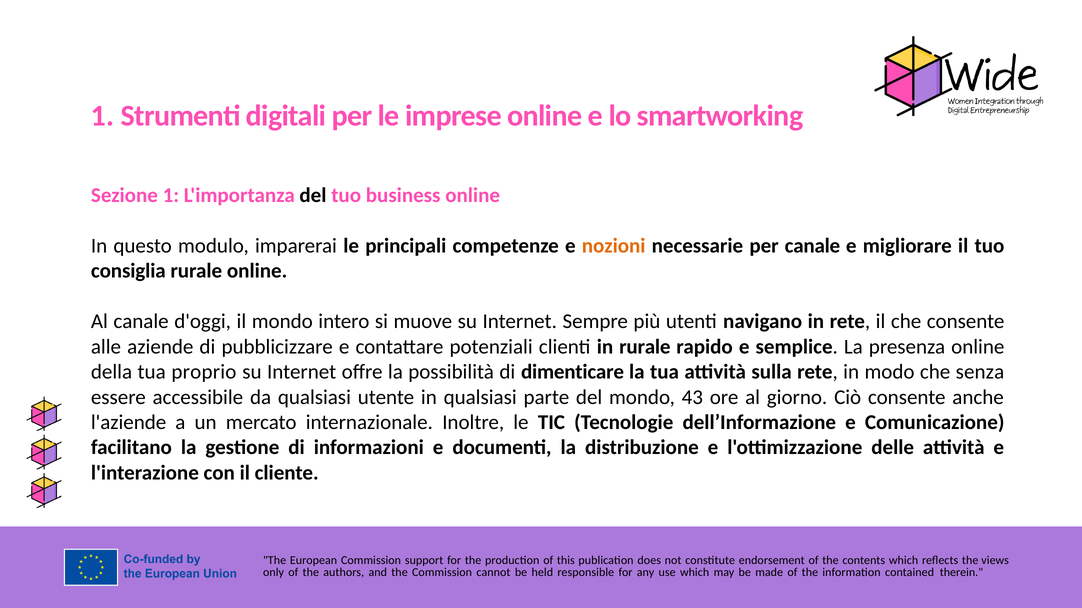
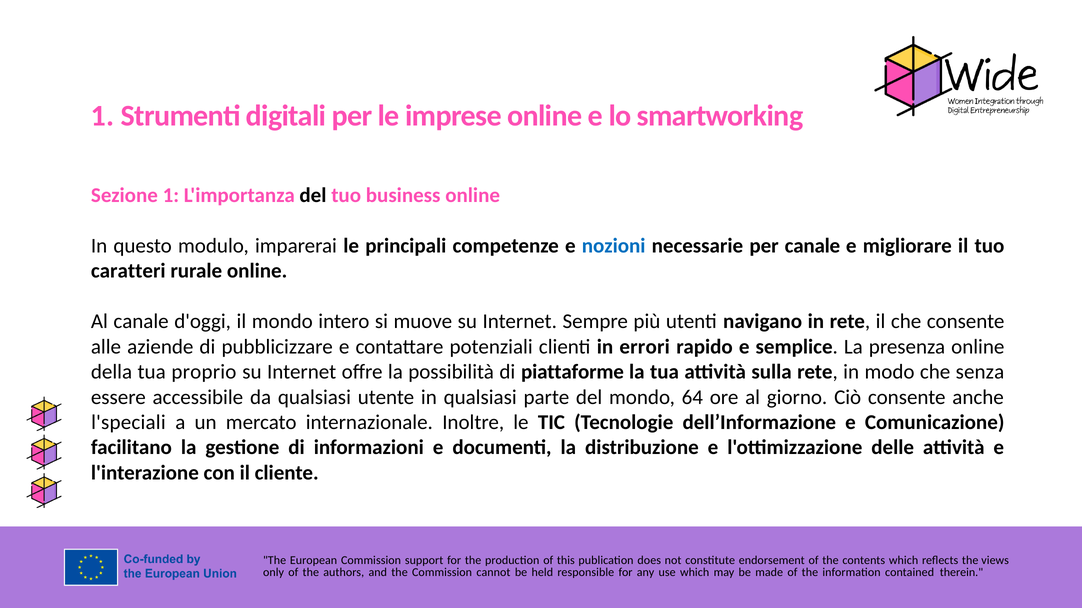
nozioni colour: orange -> blue
consiglia: consiglia -> caratteri
in rurale: rurale -> errori
dimenticare: dimenticare -> piattaforme
43: 43 -> 64
l'aziende: l'aziende -> l'speciali
